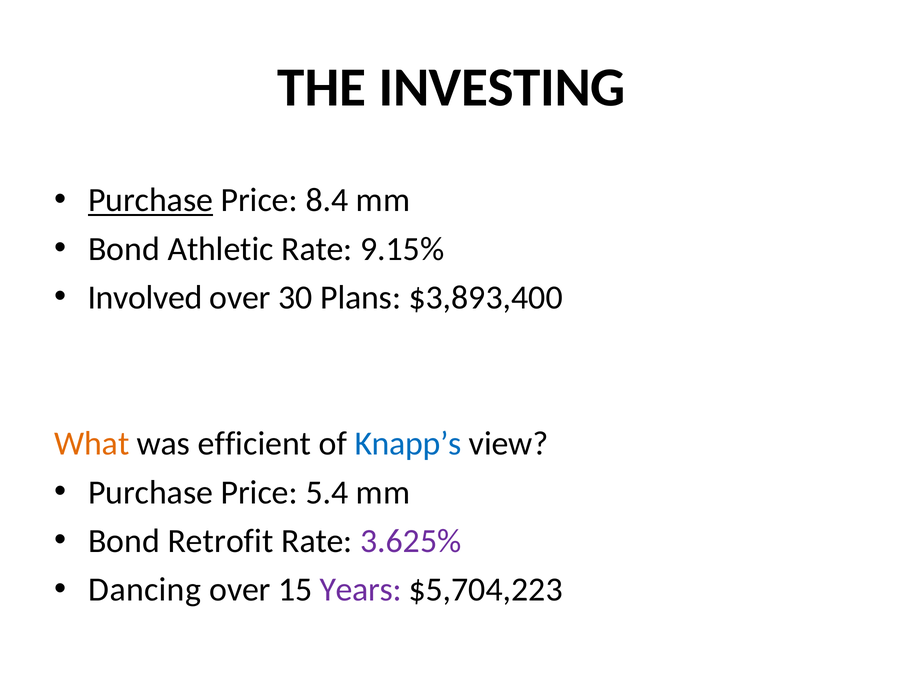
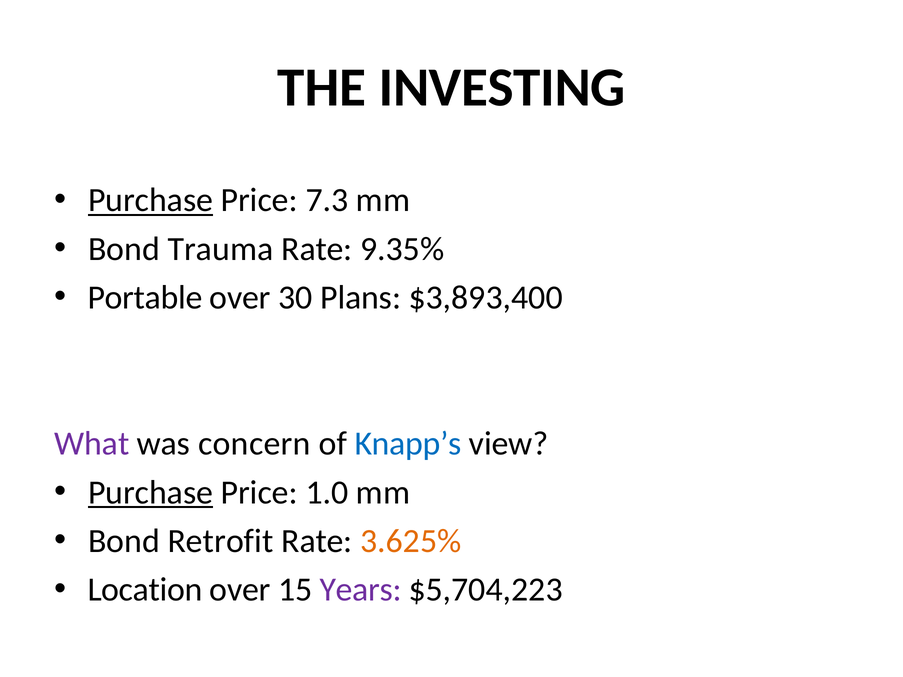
8.4: 8.4 -> 7.3
Athletic: Athletic -> Trauma
9.15%: 9.15% -> 9.35%
Involved: Involved -> Portable
What colour: orange -> purple
efficient: efficient -> concern
Purchase at (151, 493) underline: none -> present
5.4: 5.4 -> 1.0
3.625% colour: purple -> orange
Dancing: Dancing -> Location
